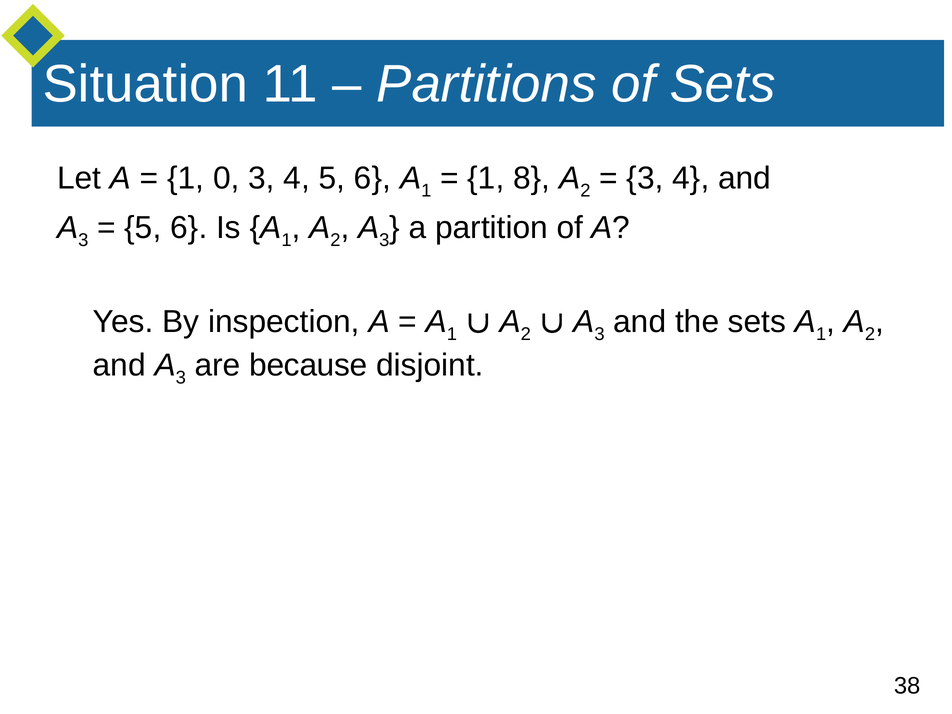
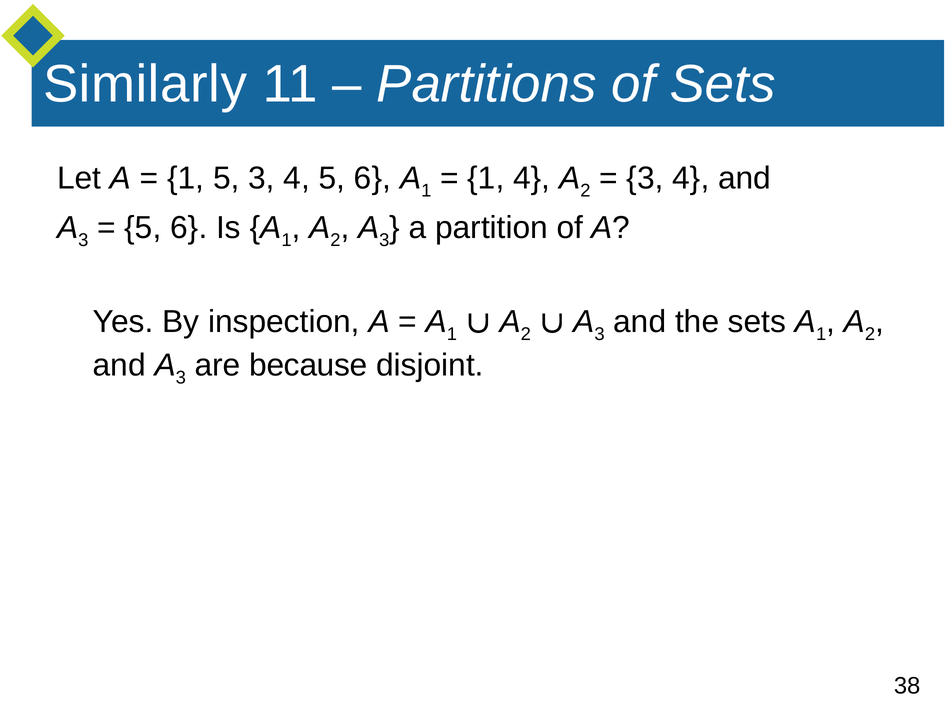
Situation: Situation -> Similarly
1 0: 0 -> 5
1 8: 8 -> 4
